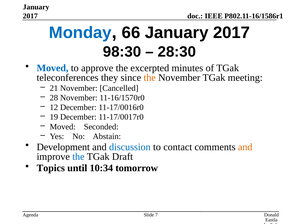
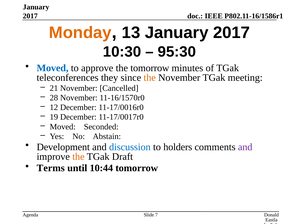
Monday colour: blue -> orange
66: 66 -> 13
98:30: 98:30 -> 10:30
28:30: 28:30 -> 95:30
the excerpted: excerpted -> tomorrow
contact: contact -> holders
and at (245, 147) colour: orange -> purple
the at (78, 157) colour: blue -> orange
Topics: Topics -> Terms
10:34: 10:34 -> 10:44
